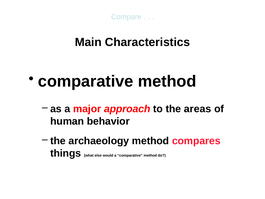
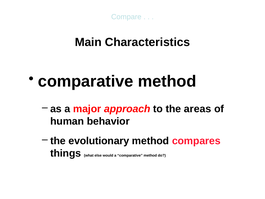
archaeology: archaeology -> evolutionary
